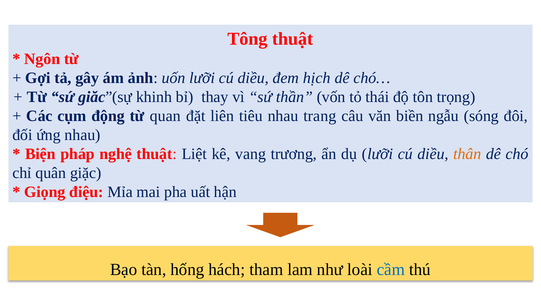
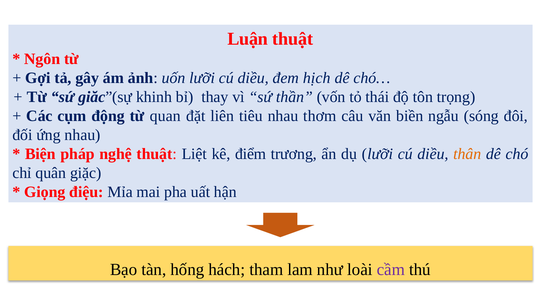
Tông: Tông -> Luận
trang: trang -> thơm
vang: vang -> điểm
cầm colour: blue -> purple
